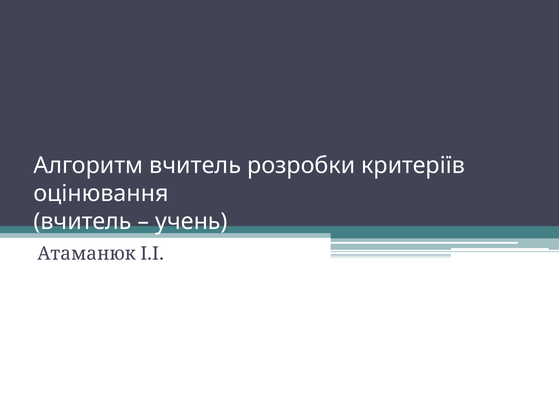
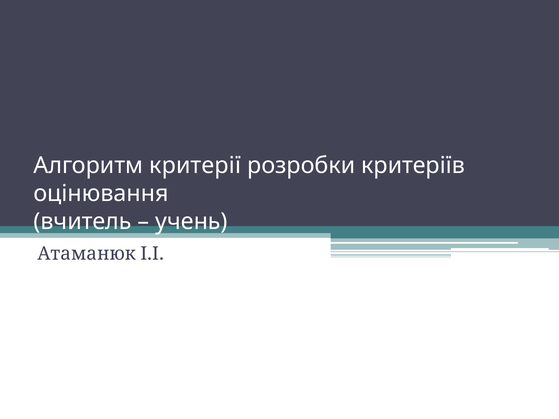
Алгоритм вчитель: вчитель -> критерії
